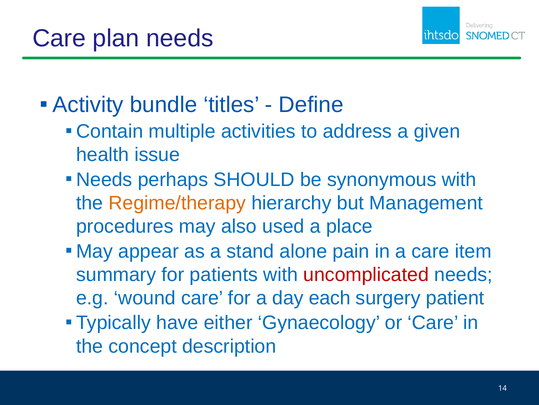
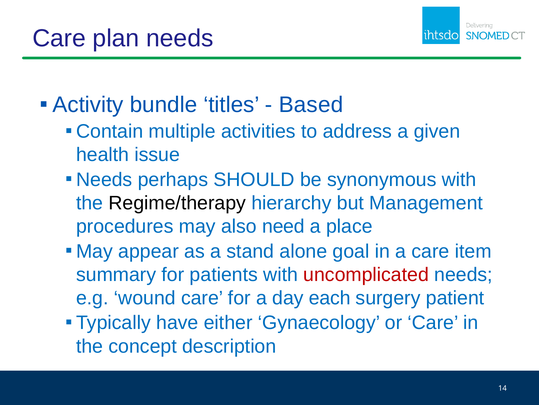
Define: Define -> Based
Regime/therapy colour: orange -> black
used: used -> need
pain: pain -> goal
